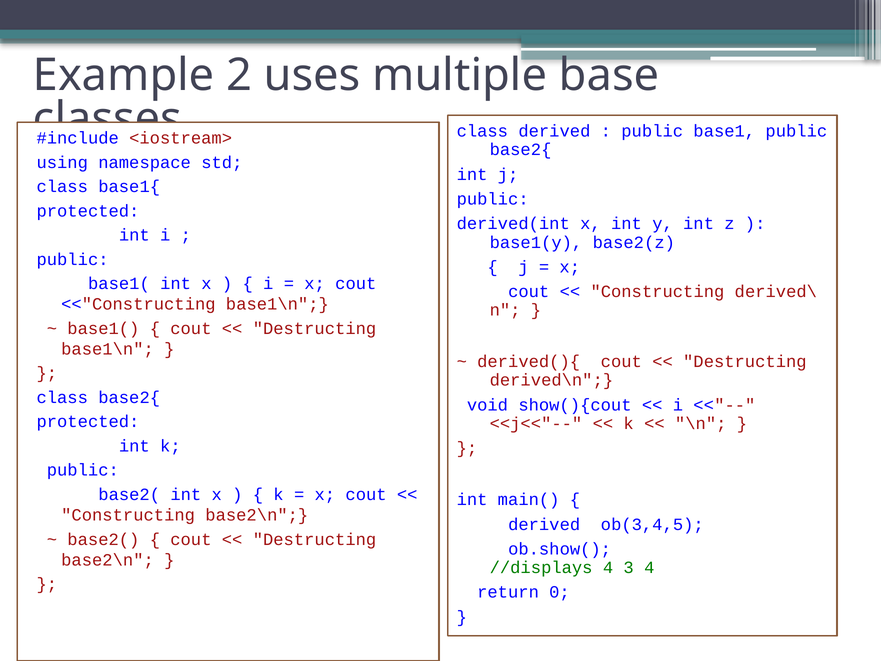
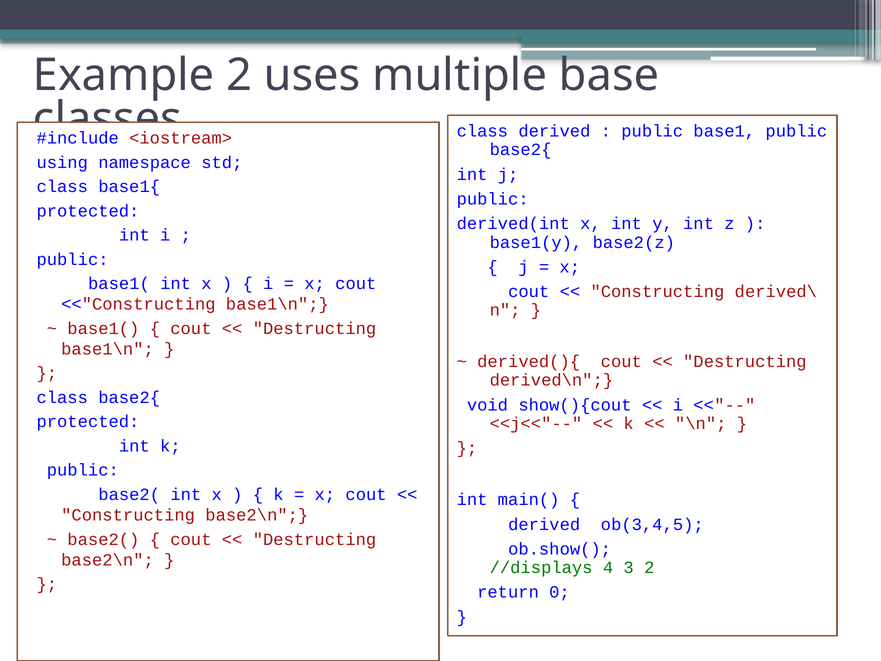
3 4: 4 -> 2
